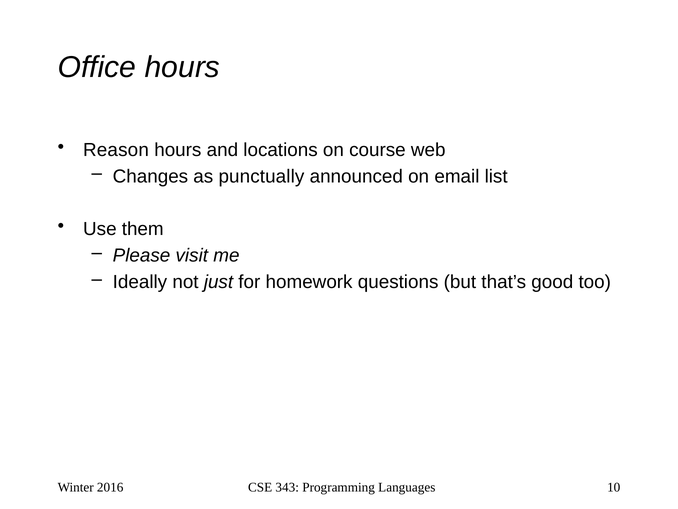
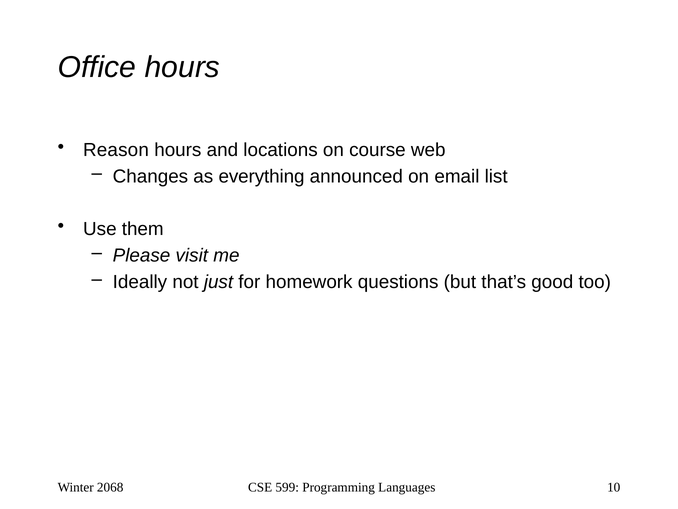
punctually: punctually -> everything
2016: 2016 -> 2068
343: 343 -> 599
